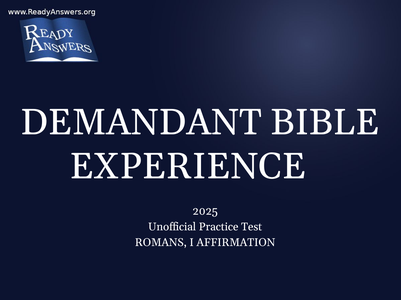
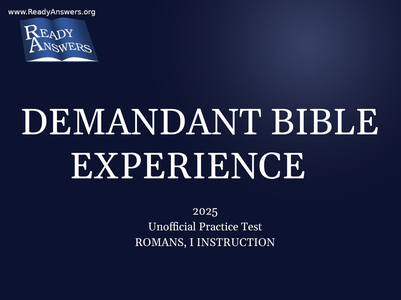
AFFIRMATION: AFFIRMATION -> INSTRUCTION
